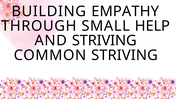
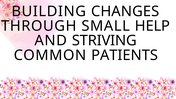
EMPATHY: EMPATHY -> CHANGES
COMMON STRIVING: STRIVING -> PATIENTS
